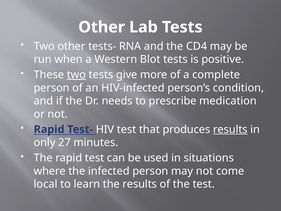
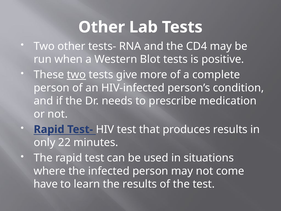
results at (230, 129) underline: present -> none
27: 27 -> 22
local: local -> have
